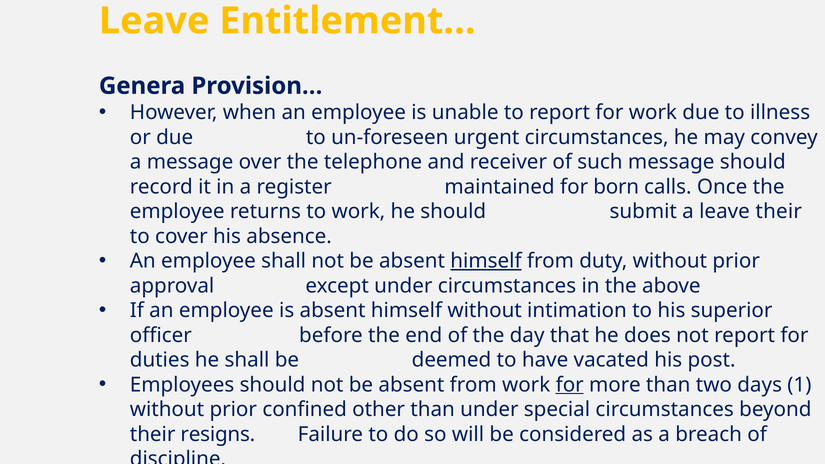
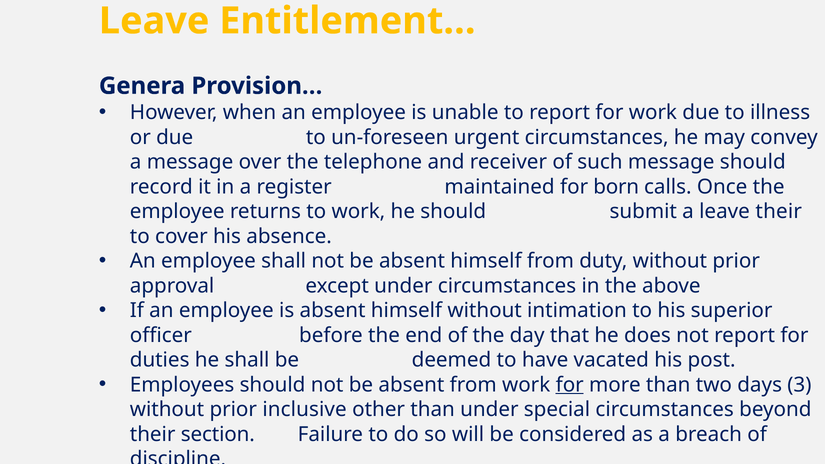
himself at (486, 261) underline: present -> none
1: 1 -> 3
confined: confined -> inclusive
resigns: resigns -> section
